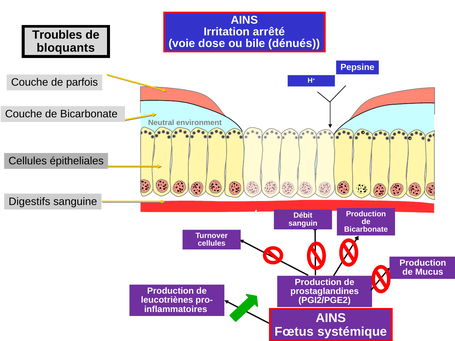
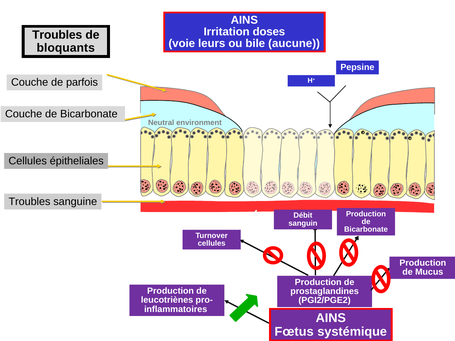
arrêté: arrêté -> doses
dose: dose -> leurs
dénués: dénués -> aucune
Digestifs at (29, 202): Digestifs -> Troubles
